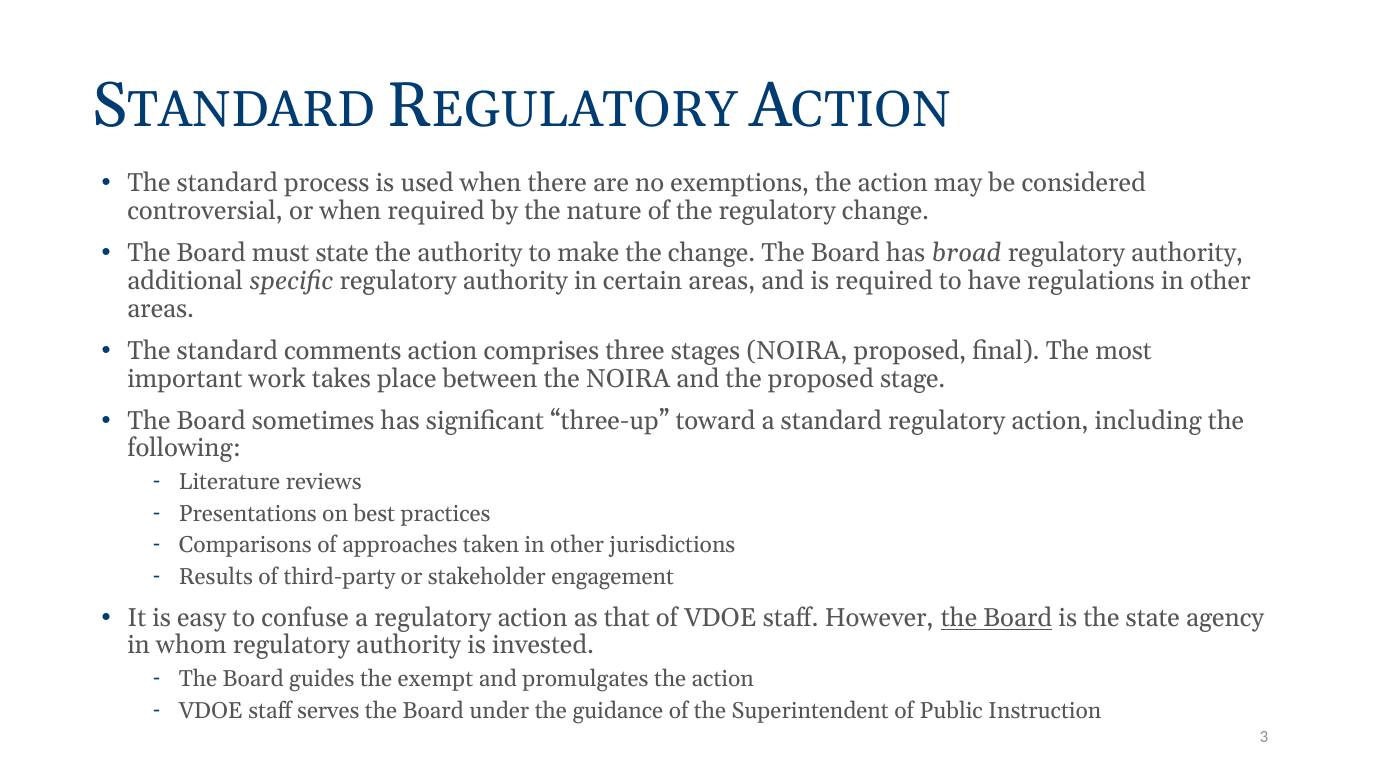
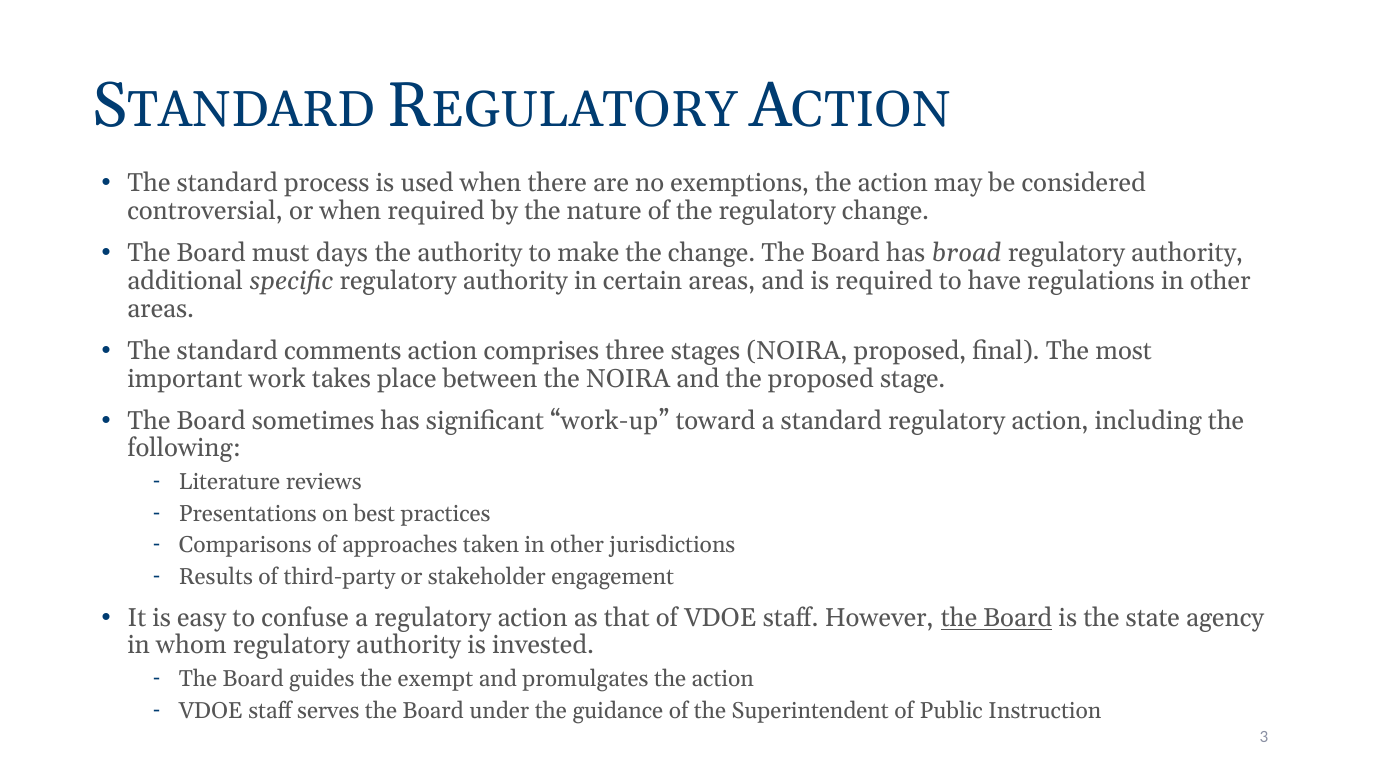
must state: state -> days
three-up: three-up -> work-up
